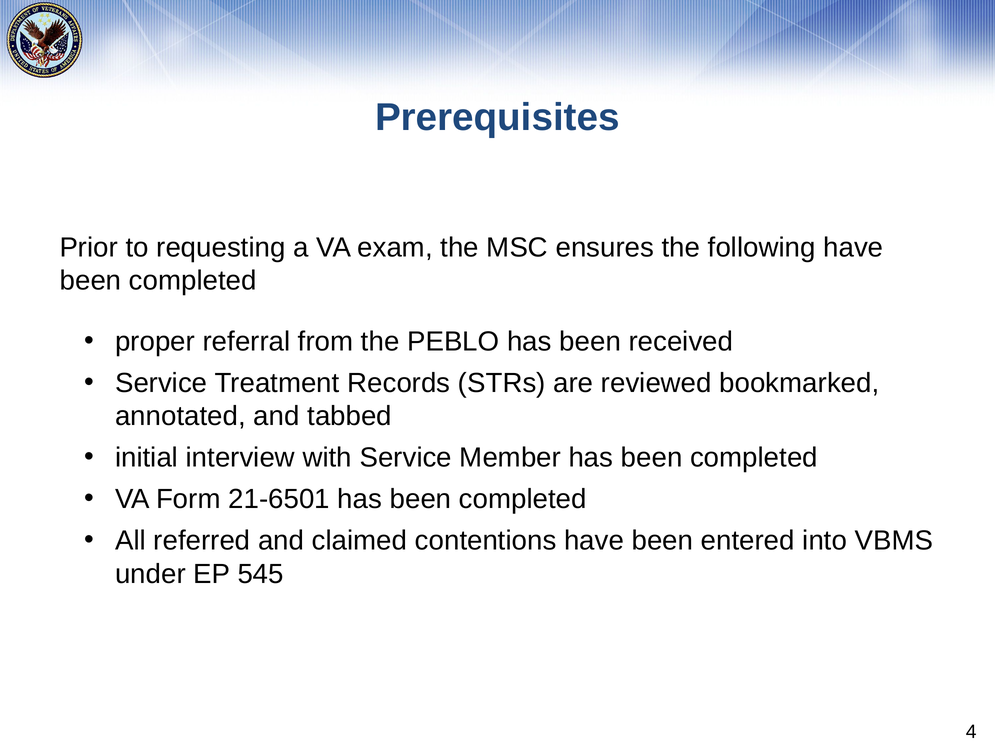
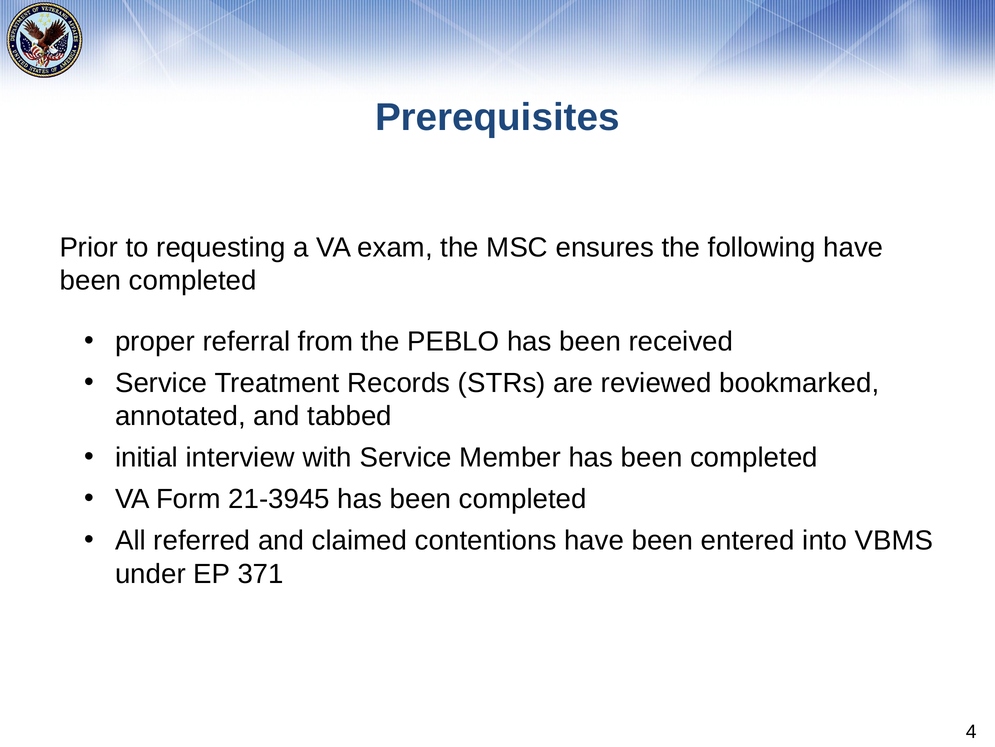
21-6501: 21-6501 -> 21-3945
545: 545 -> 371
